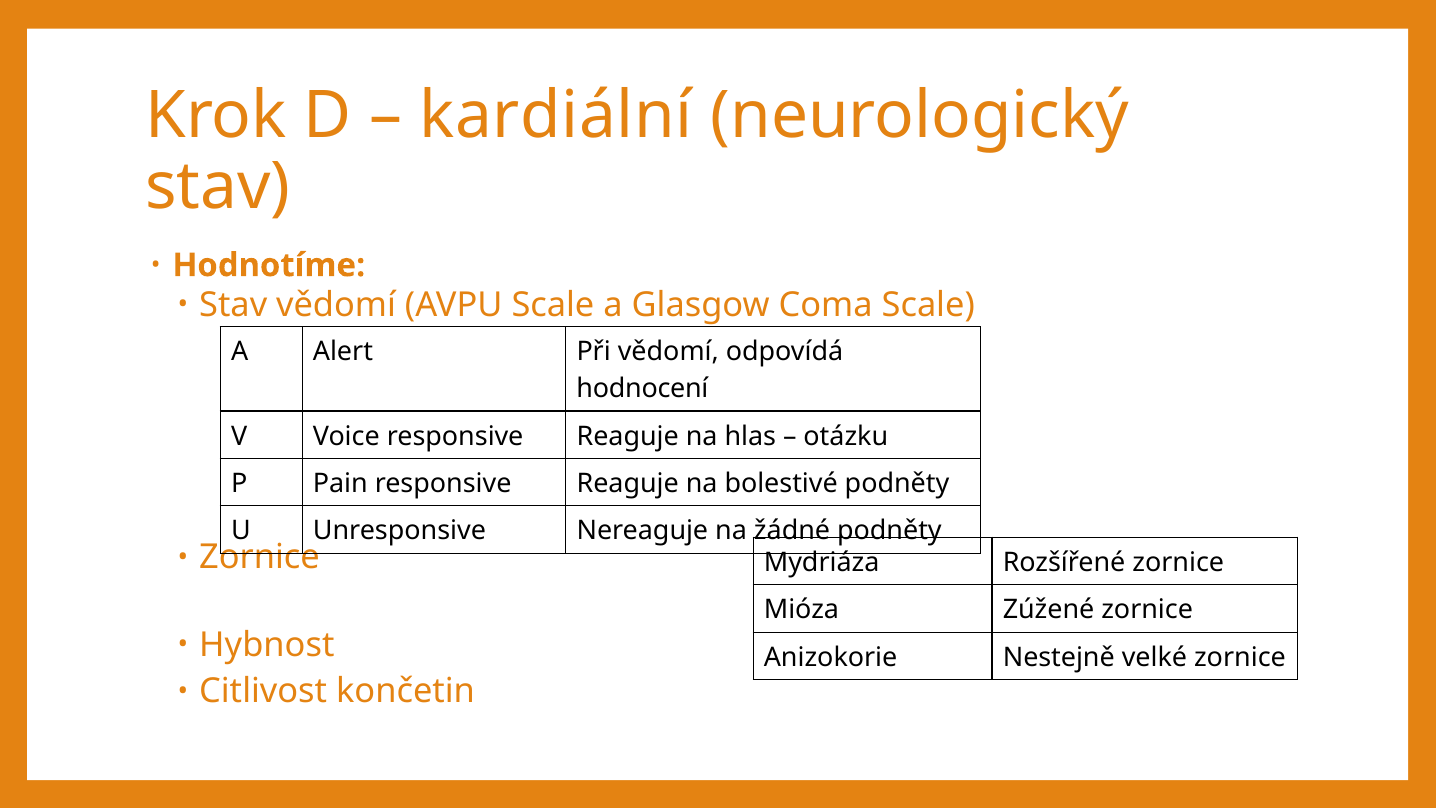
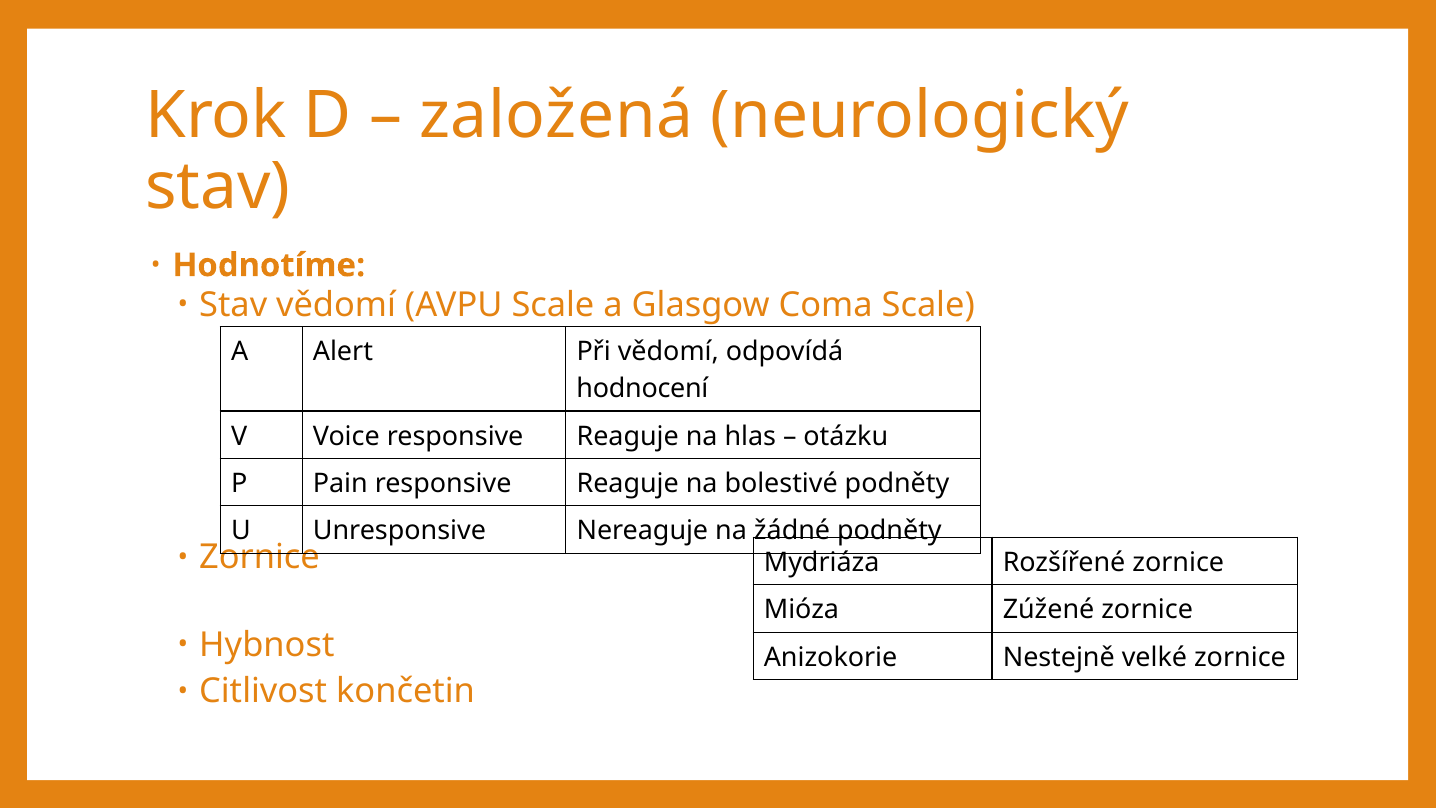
kardiální: kardiální -> založená
